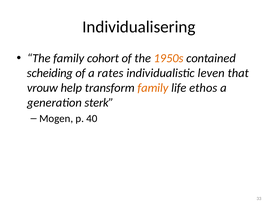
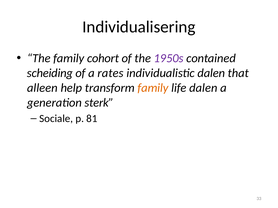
1950s colour: orange -> purple
individualistic leven: leven -> dalen
vrouw: vrouw -> alleen
life ethos: ethos -> dalen
Mogen: Mogen -> Sociale
40: 40 -> 81
